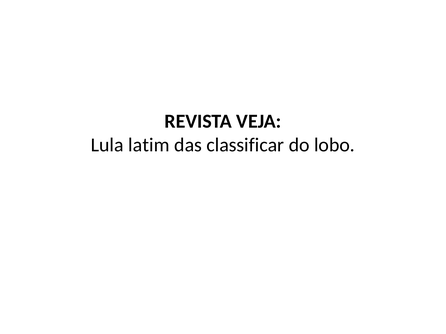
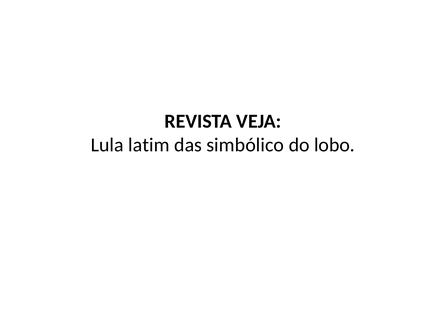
classificar: classificar -> simbólico
